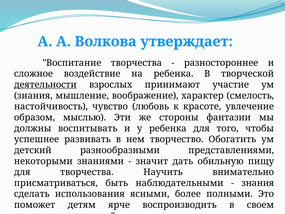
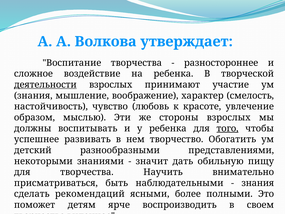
стороны фантазии: фантазии -> взрослых
того underline: none -> present
использования: использования -> рекомендаций
